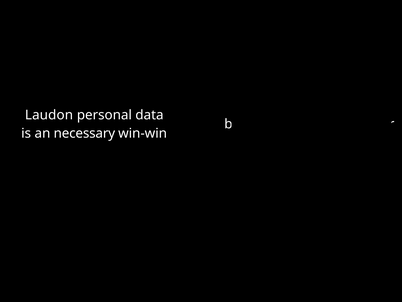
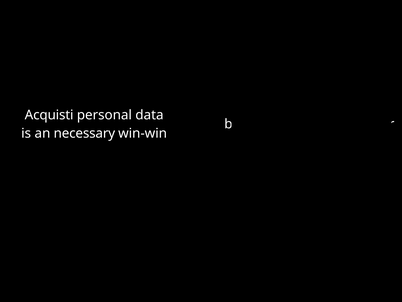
Laudon: Laudon -> Acquisti
